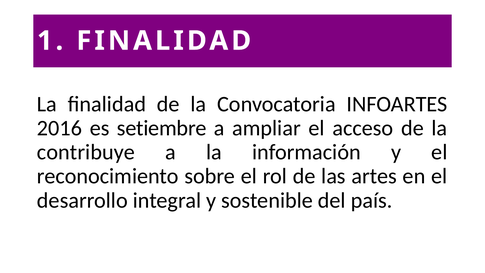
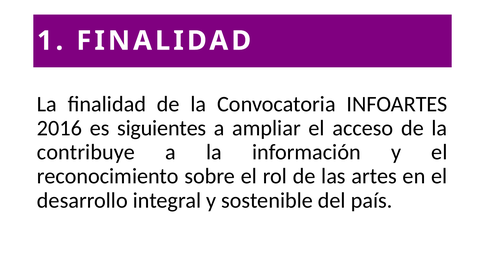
setiembre: setiembre -> siguientes
